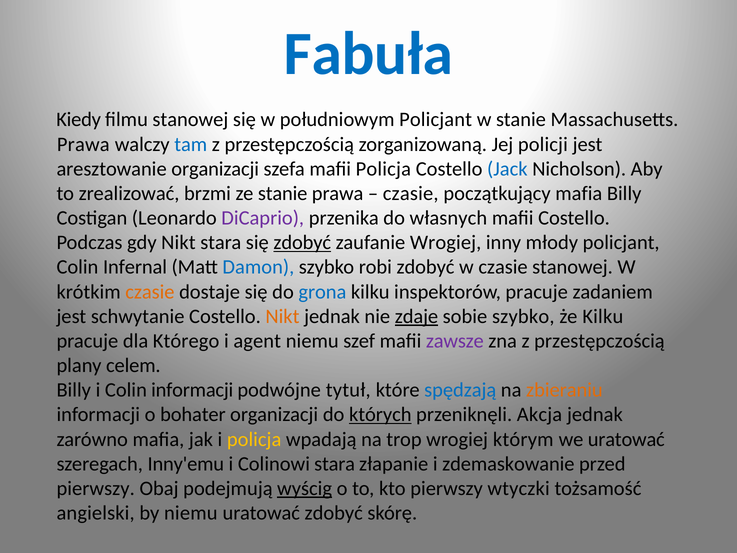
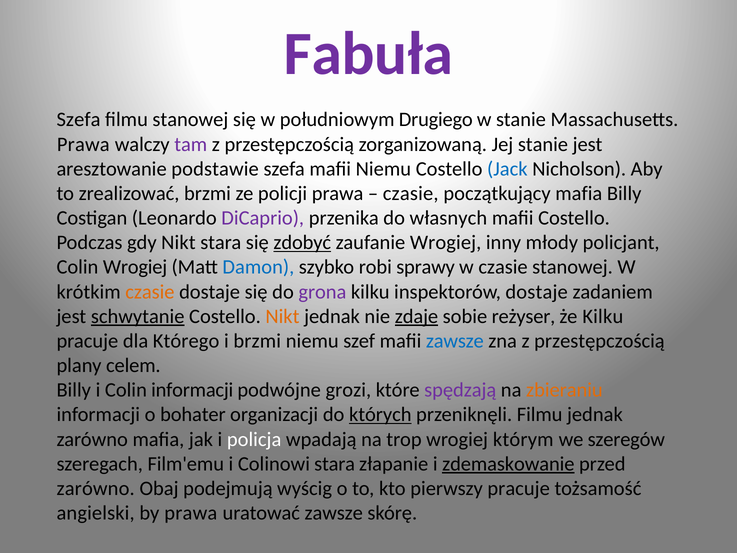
Fabuła colour: blue -> purple
Kiedy at (79, 120): Kiedy -> Szefa
południowym Policjant: Policjant -> Drugiego
tam colour: blue -> purple
Jej policji: policji -> stanie
aresztowanie organizacji: organizacji -> podstawie
mafii Policja: Policja -> Niemu
ze stanie: stanie -> policji
Colin Infernal: Infernal -> Wrogiej
robi zdobyć: zdobyć -> sprawy
grona colour: blue -> purple
inspektorów pracuje: pracuje -> dostaje
schwytanie underline: none -> present
sobie szybko: szybko -> reżyser
i agent: agent -> brzmi
zawsze at (455, 341) colour: purple -> blue
tytuł: tytuł -> grozi
spędzają colour: blue -> purple
przeniknęli Akcja: Akcja -> Filmu
policja at (254, 439) colour: yellow -> white
we uratować: uratować -> szeregów
Inny'emu: Inny'emu -> Film'emu
zdemaskowanie underline: none -> present
pierwszy at (96, 488): pierwszy -> zarówno
wyścig underline: present -> none
pierwszy wtyczki: wtyczki -> pracuje
by niemu: niemu -> prawa
uratować zdobyć: zdobyć -> zawsze
